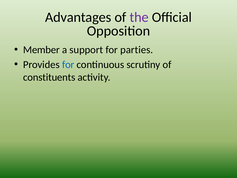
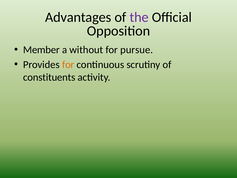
support: support -> without
parties: parties -> pursue
for at (68, 64) colour: blue -> orange
